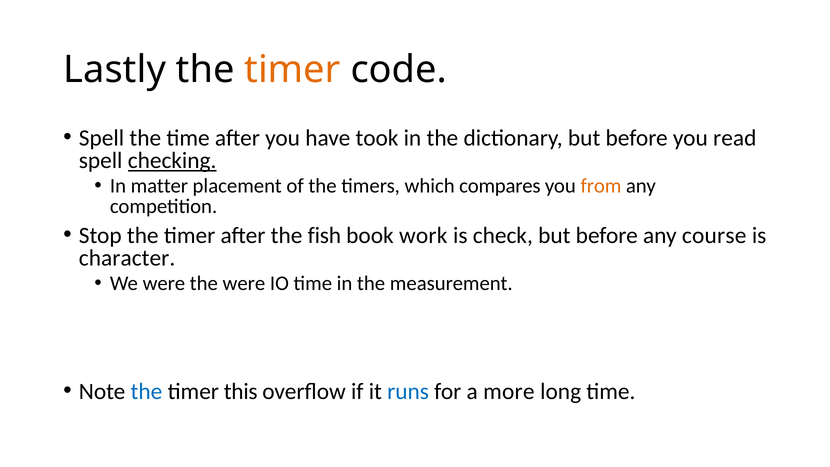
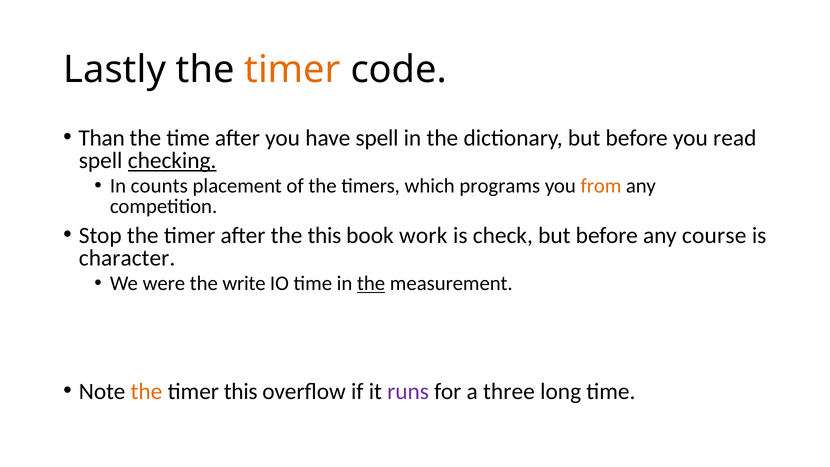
Spell at (102, 138): Spell -> Than
have took: took -> spell
matter: matter -> counts
compares: compares -> programs
the fish: fish -> this
the were: were -> write
the at (371, 283) underline: none -> present
the at (146, 391) colour: blue -> orange
runs colour: blue -> purple
more: more -> three
